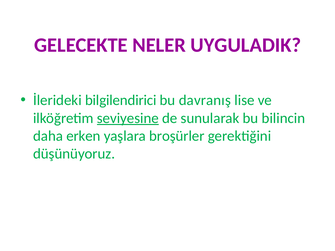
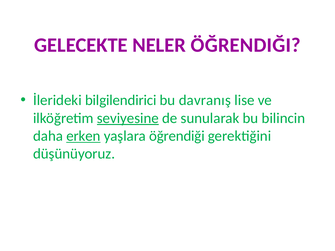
NELER UYGULADIK: UYGULADIK -> ÖĞRENDIĞI
erken underline: none -> present
yaşlara broşürler: broşürler -> öğrendiği
